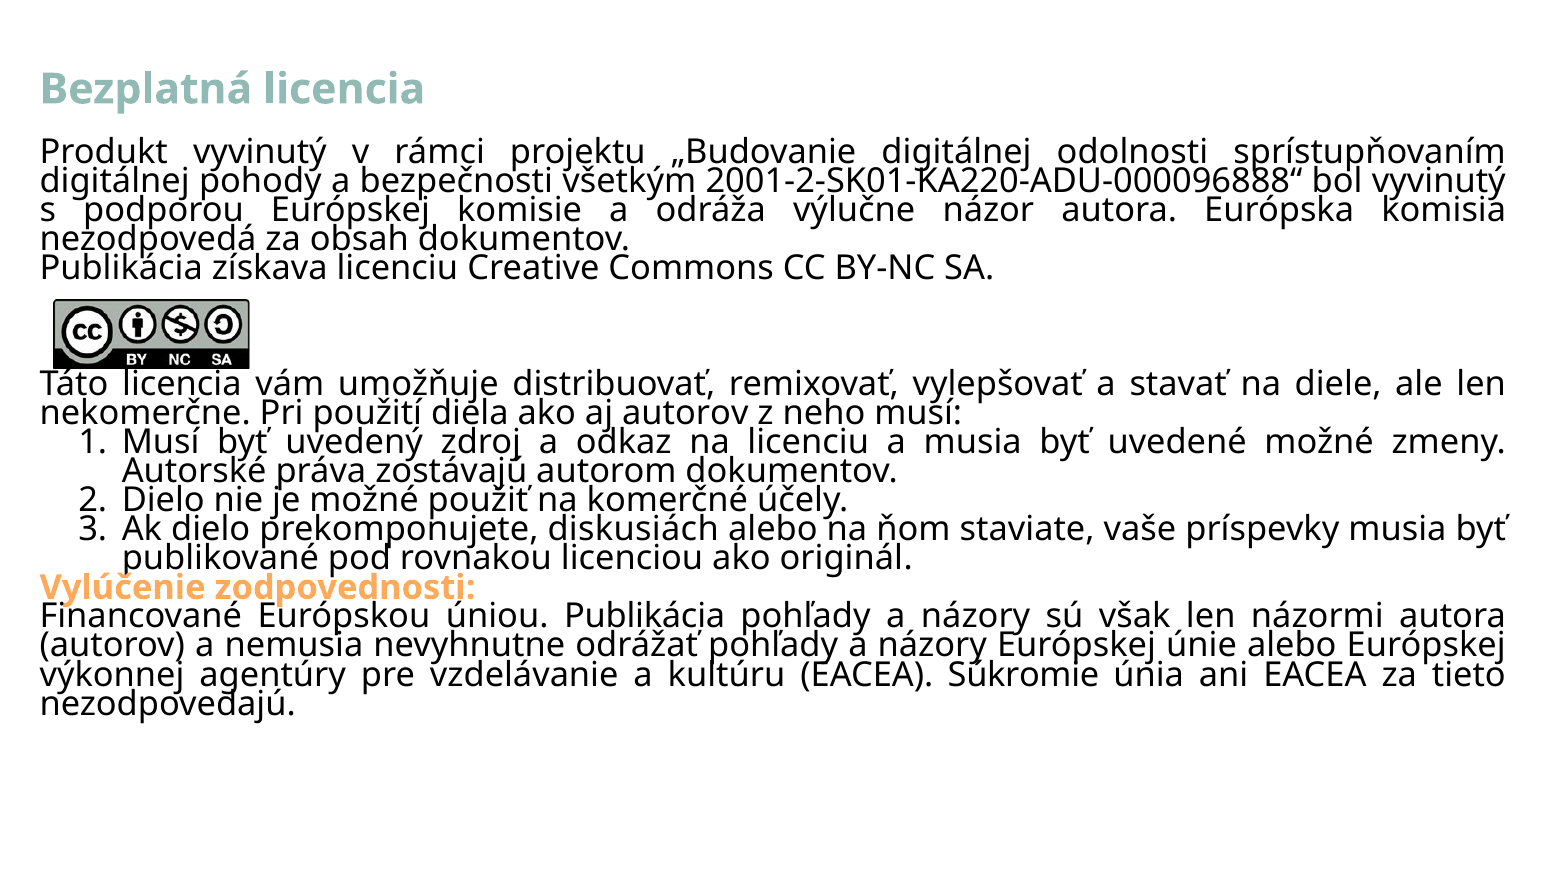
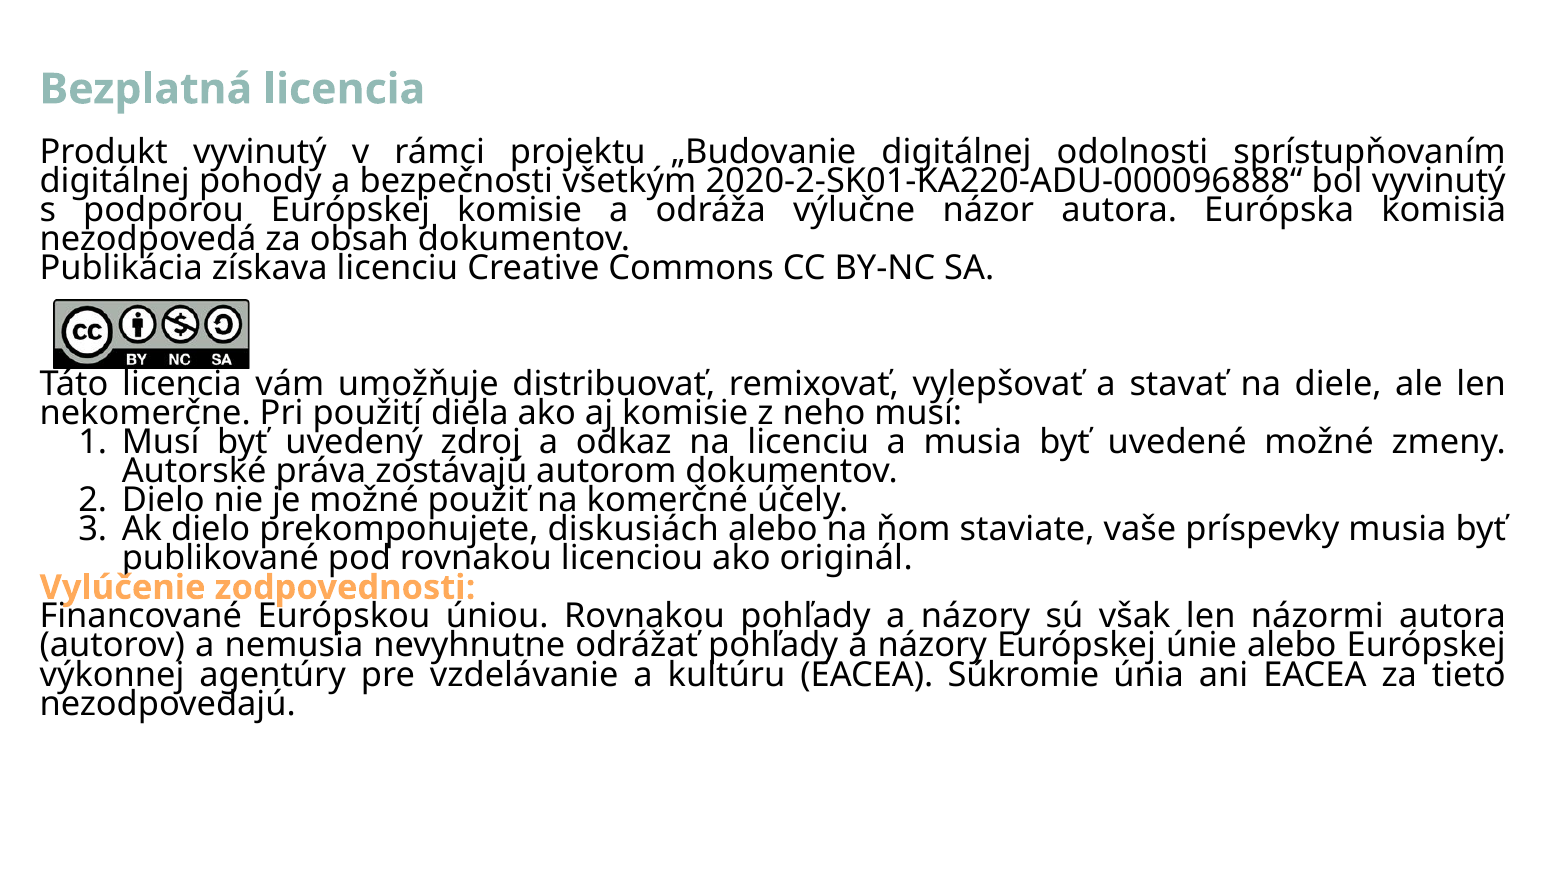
2001-2-SK01-KA220-ADU-000096888“: 2001-2-SK01-KA220-ADU-000096888“ -> 2020-2-SK01-KA220-ADU-000096888“
aj autorov: autorov -> komisie
úniou Publikácia: Publikácia -> Rovnakou
